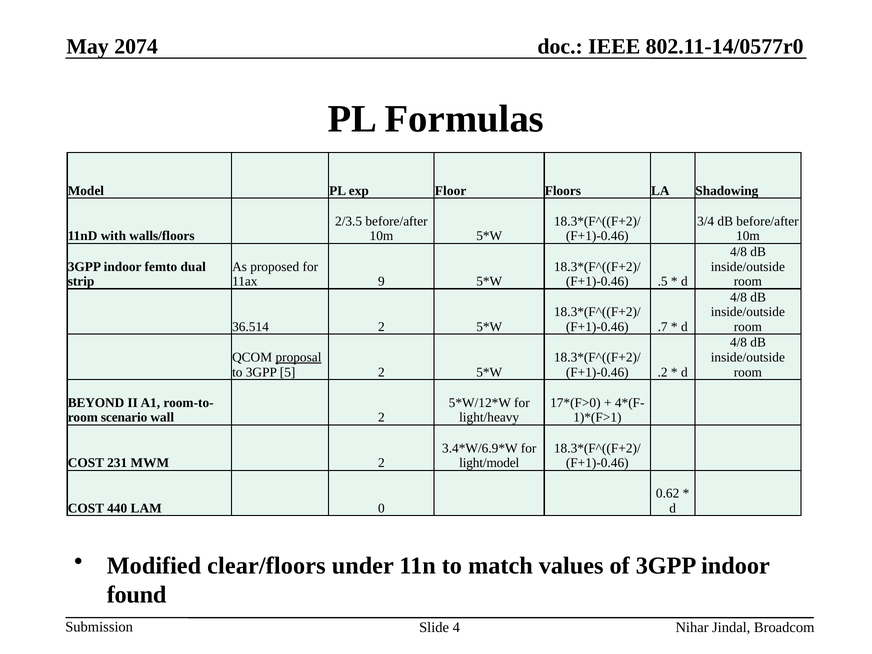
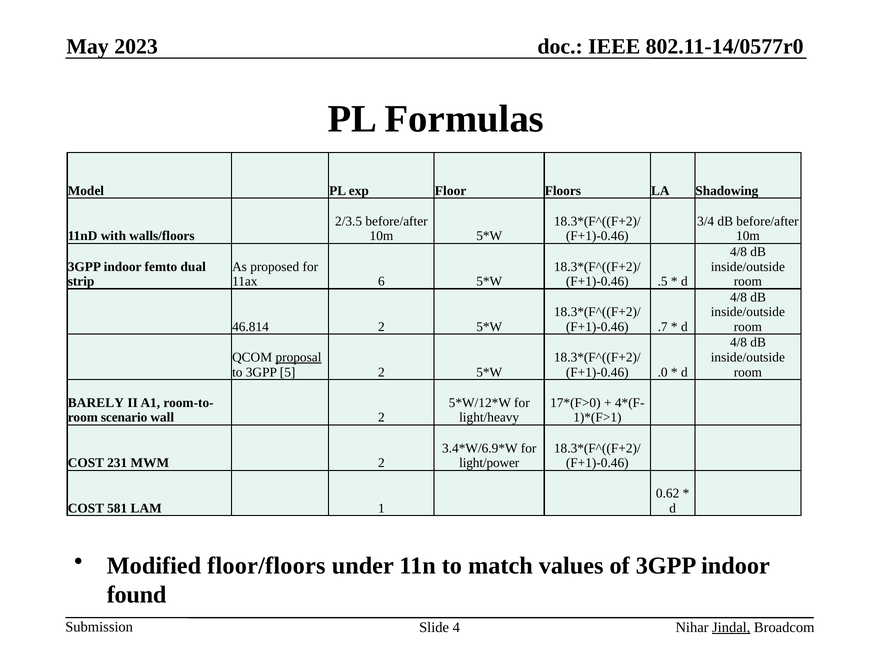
2074: 2074 -> 2023
9: 9 -> 6
36.514: 36.514 -> 46.814
.2: .2 -> .0
BEYOND: BEYOND -> BARELY
light/model: light/model -> light/power
440: 440 -> 581
0: 0 -> 1
clear/floors: clear/floors -> floor/floors
Jindal underline: none -> present
